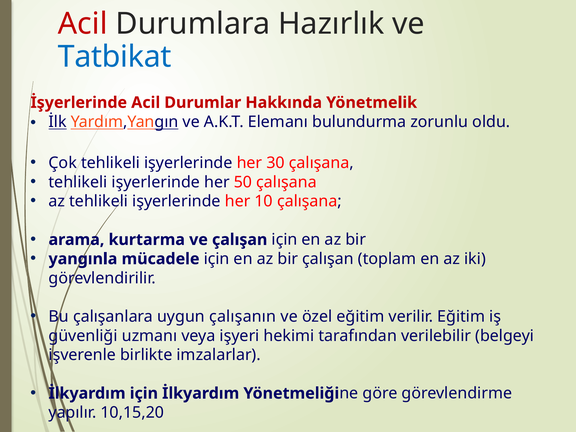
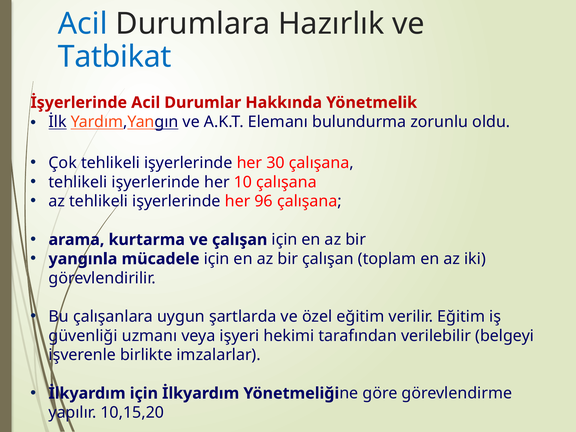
Acil at (83, 24) colour: red -> blue
50: 50 -> 10
10: 10 -> 96
çalışanın: çalışanın -> şartlarda
